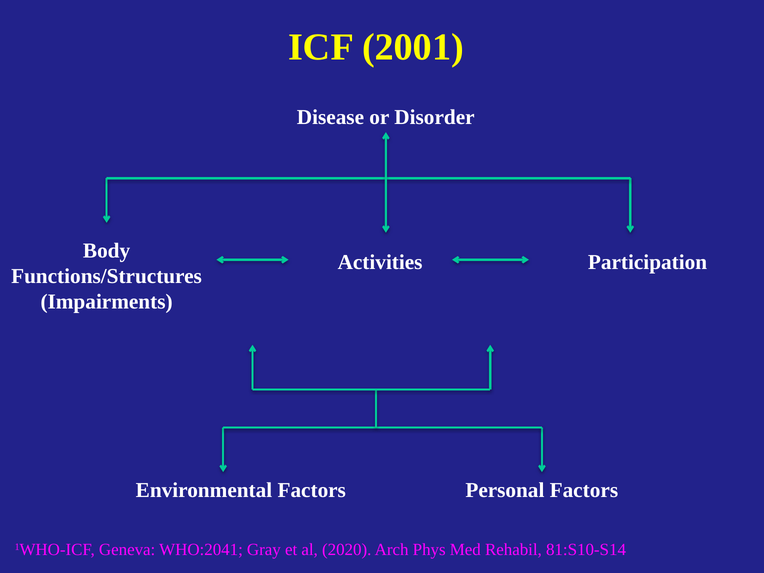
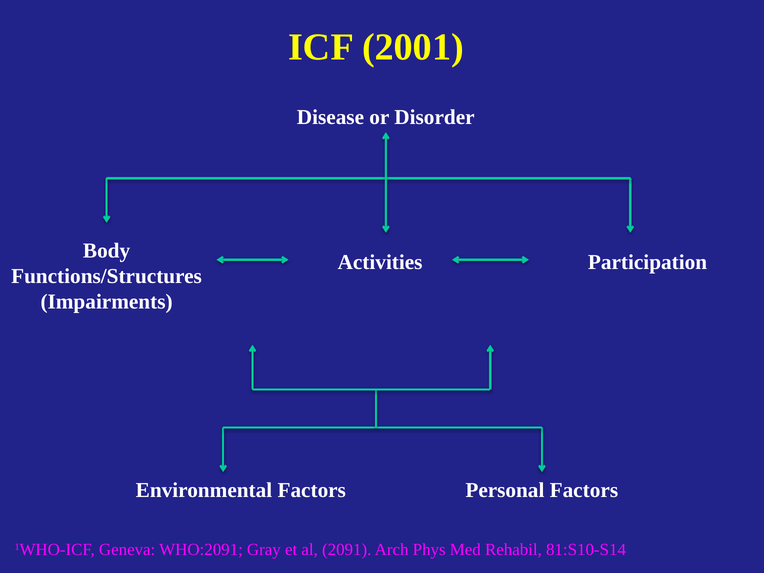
WHO:2041: WHO:2041 -> WHO:2091
2020: 2020 -> 2091
